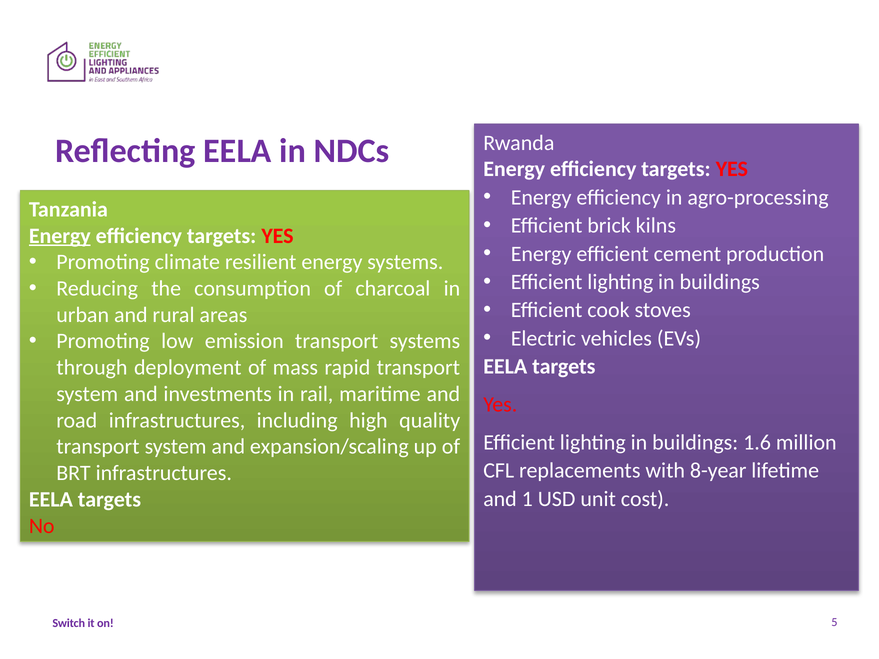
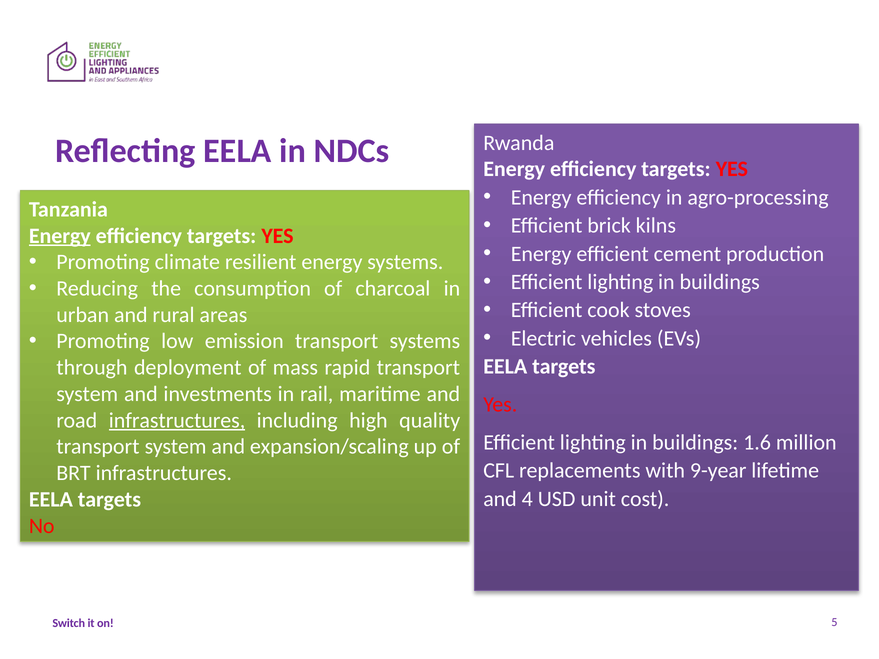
infrastructures at (177, 420) underline: none -> present
8-year: 8-year -> 9-year
1: 1 -> 4
